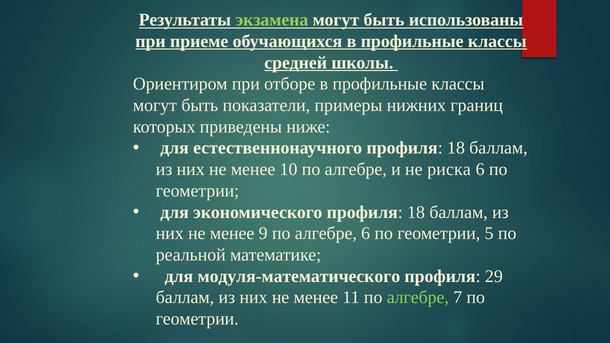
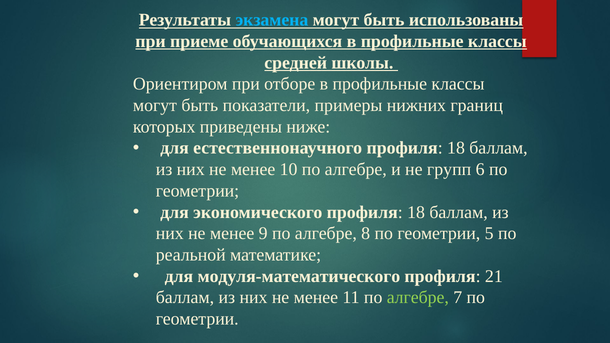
экзамена colour: light green -> light blue
риска: риска -> групп
алгебре 6: 6 -> 8
29: 29 -> 21
